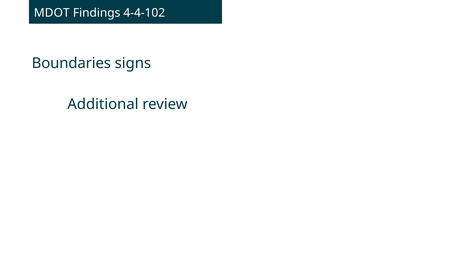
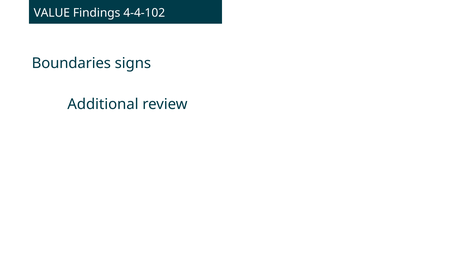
MDOT: MDOT -> VALUE
